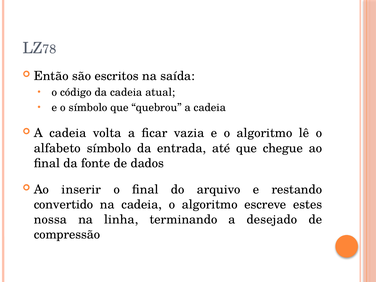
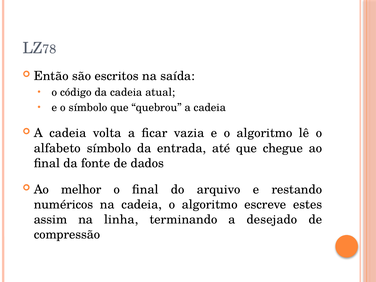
inserir: inserir -> melhor
convertido: convertido -> numéricos
nossa: nossa -> assim
